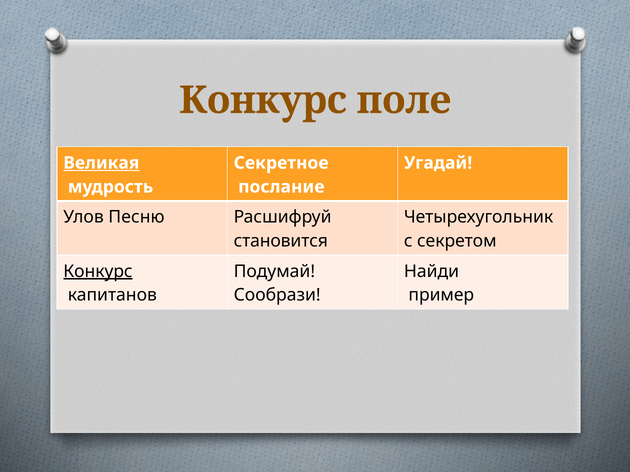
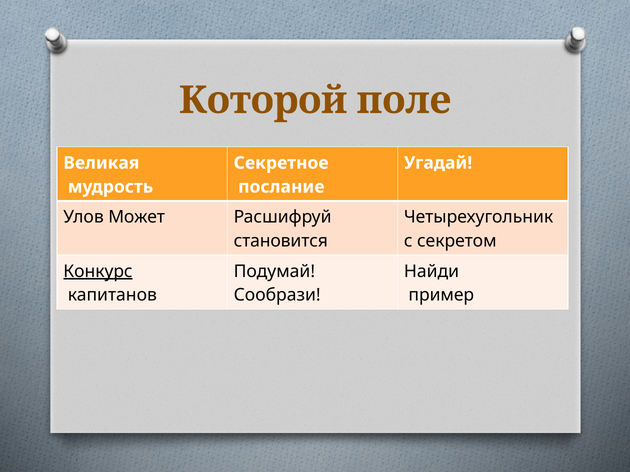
Конкурс at (263, 100): Конкурс -> Которой
Великая underline: present -> none
Песню: Песню -> Может
